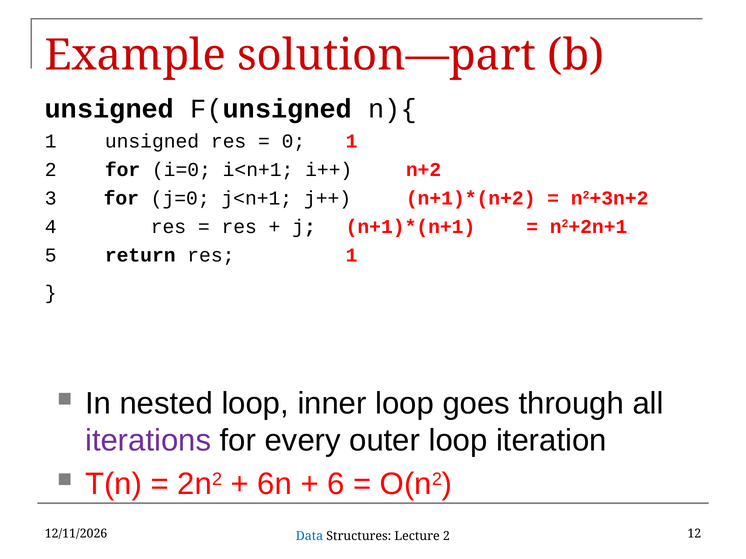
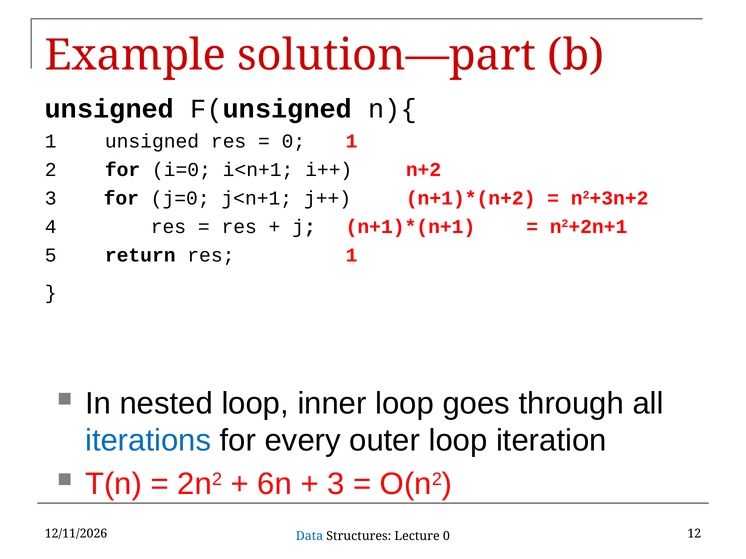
iterations colour: purple -> blue
6 at (336, 485): 6 -> 3
Lecture 2: 2 -> 0
